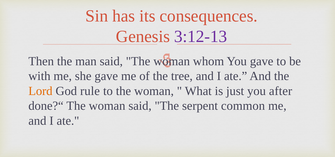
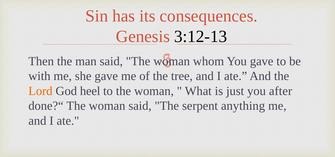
3:12-13 colour: purple -> black
rule: rule -> heel
common: common -> anything
